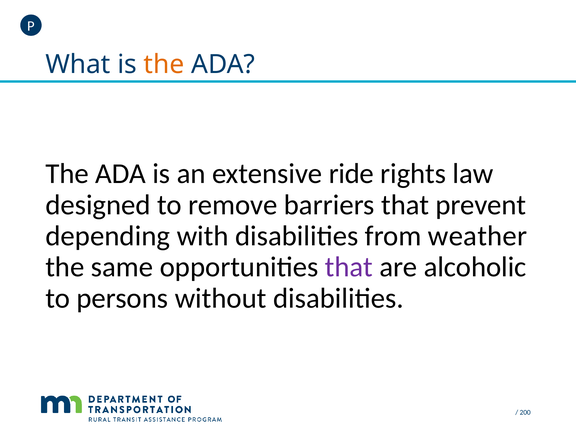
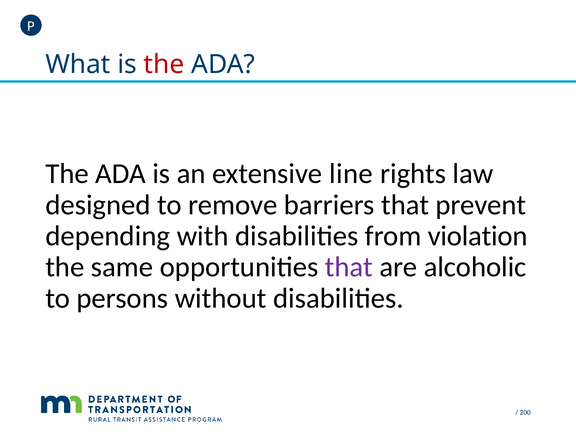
the at (164, 65) colour: orange -> red
ride: ride -> line
weather: weather -> violation
